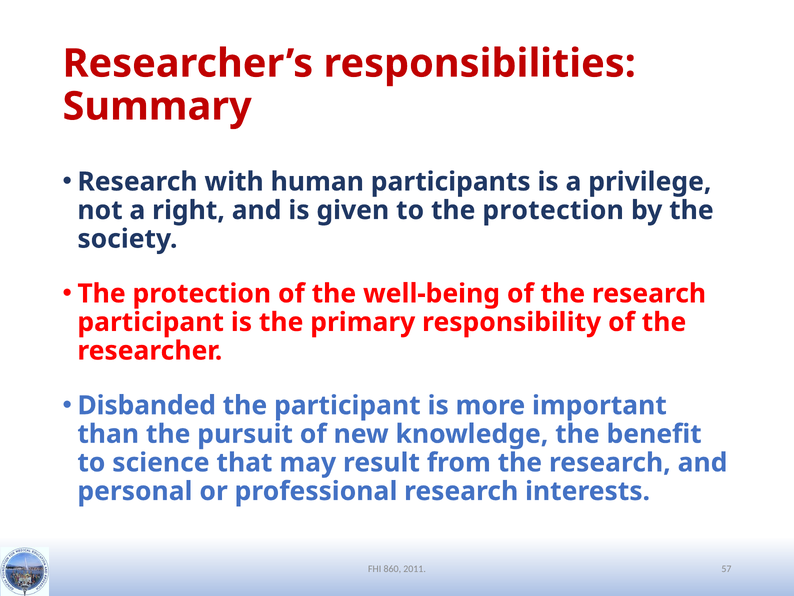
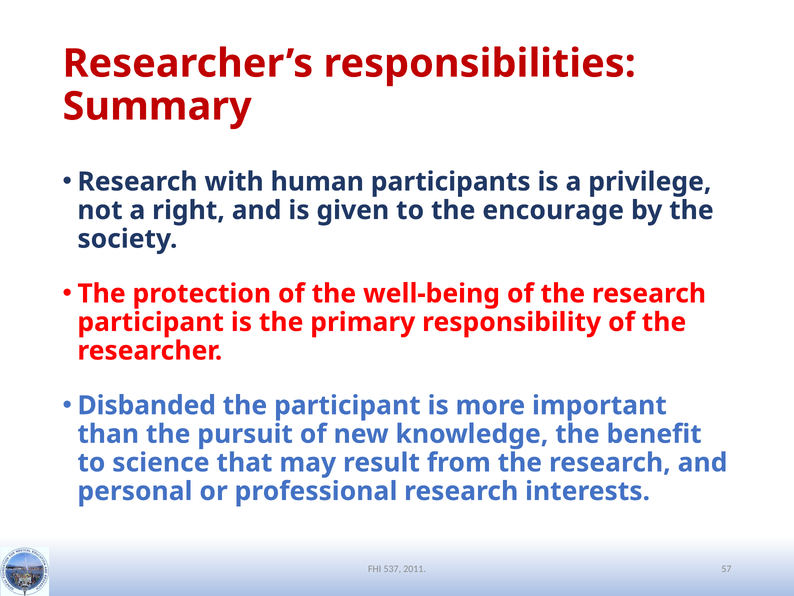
to the protection: protection -> encourage
860: 860 -> 537
